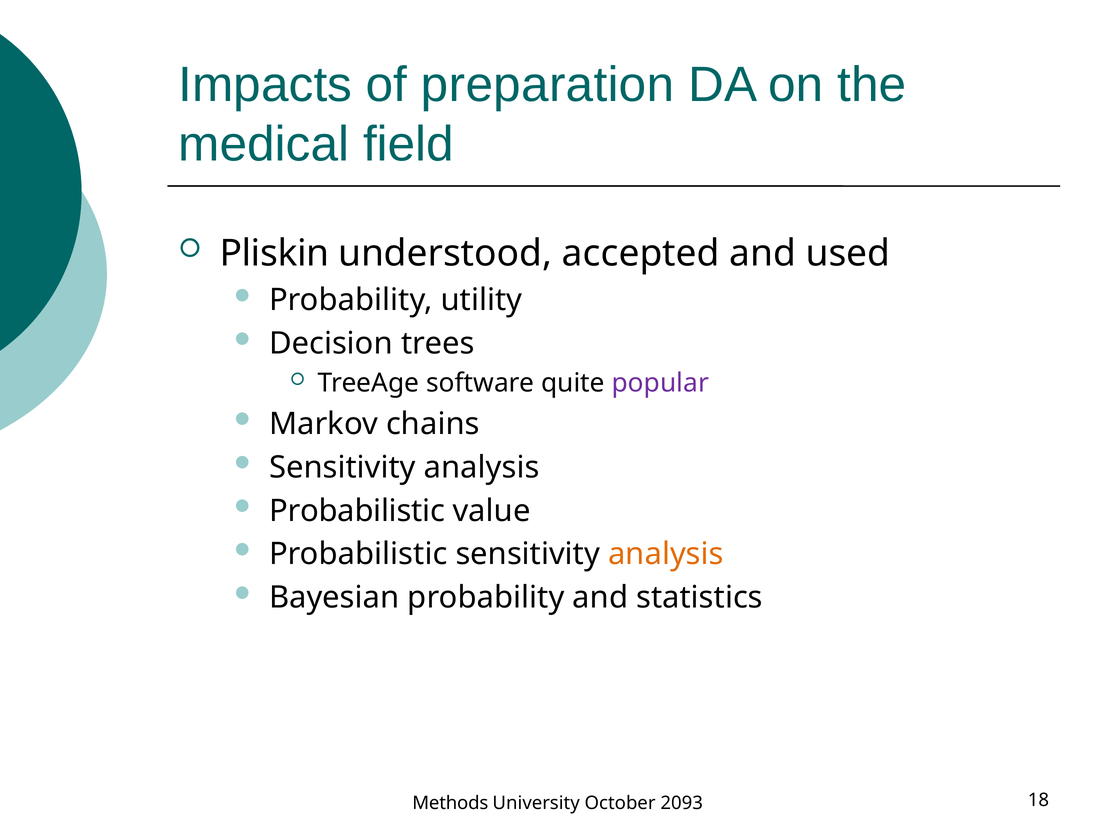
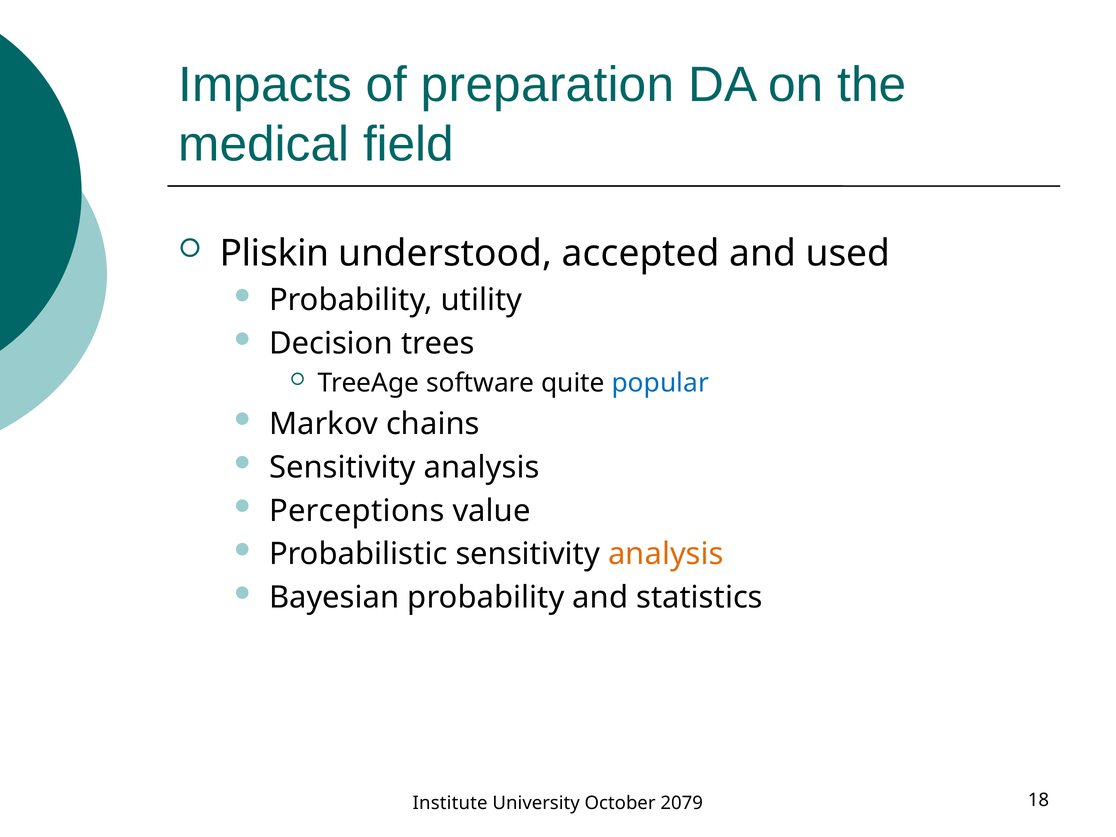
popular colour: purple -> blue
Probabilistic at (357, 511): Probabilistic -> Perceptions
Methods: Methods -> Institute
2093: 2093 -> 2079
